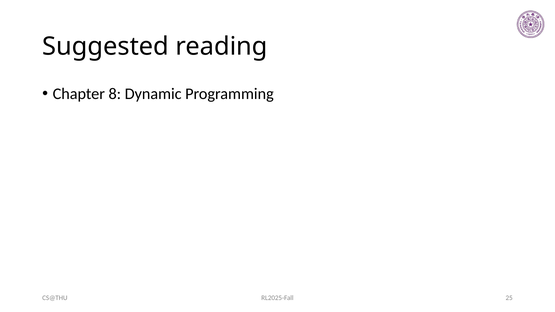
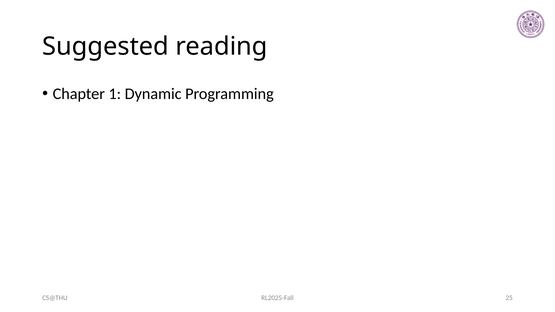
8: 8 -> 1
